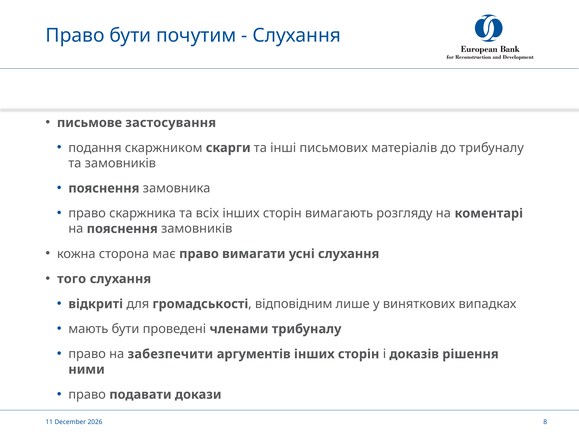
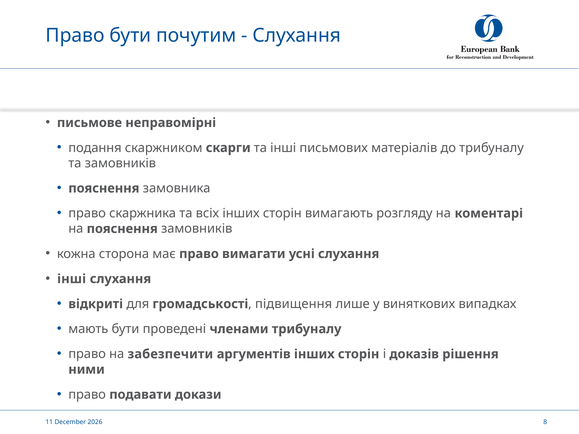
застосування: застосування -> неправомірні
того at (72, 279): того -> інші
відповідним: відповідним -> підвищення
